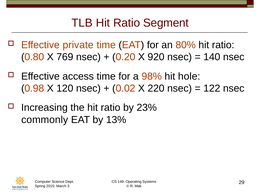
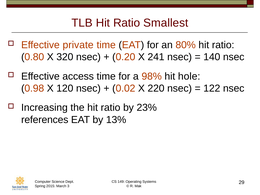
Segment: Segment -> Smallest
769: 769 -> 320
920: 920 -> 241
commonly: commonly -> references
